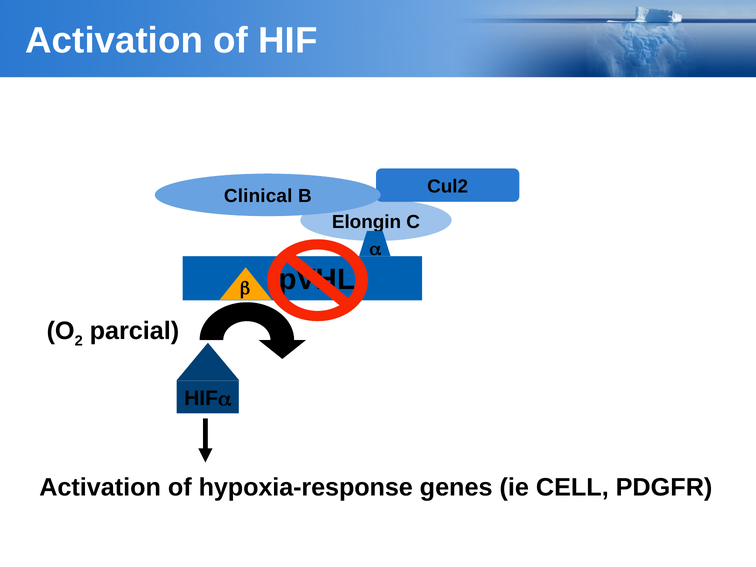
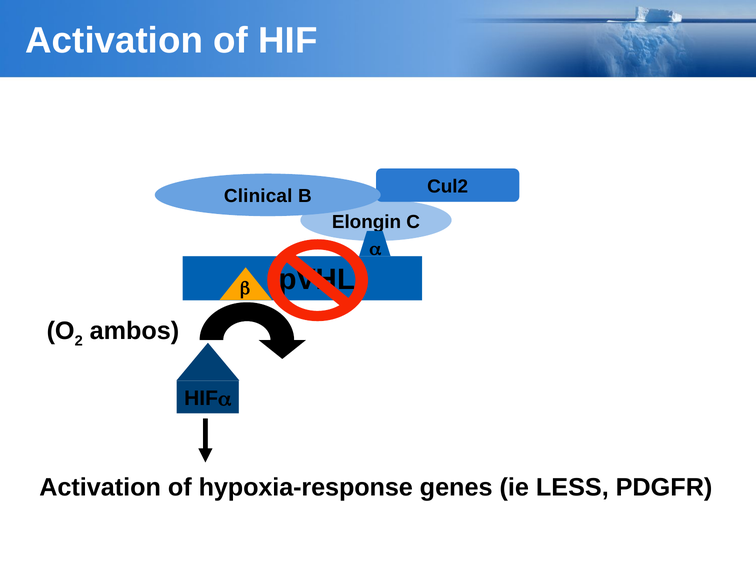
parcial: parcial -> ambos
CELL: CELL -> LESS
